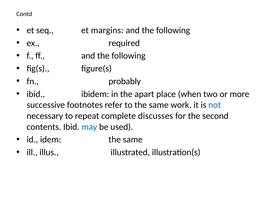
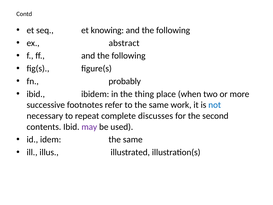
margins: margins -> knowing
required: required -> abstract
apart: apart -> thing
may colour: blue -> purple
